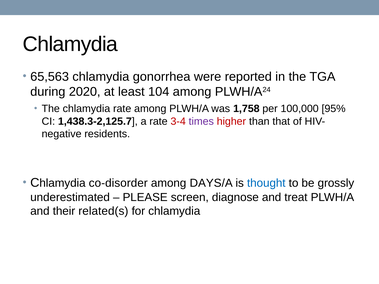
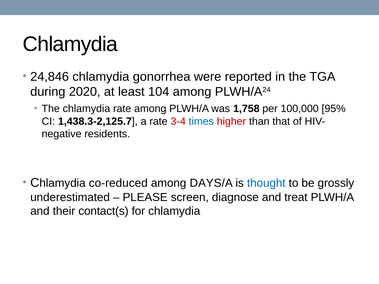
65,563: 65,563 -> 24,846
times colour: purple -> blue
co-disorder: co-disorder -> co-reduced
related(s: related(s -> contact(s
